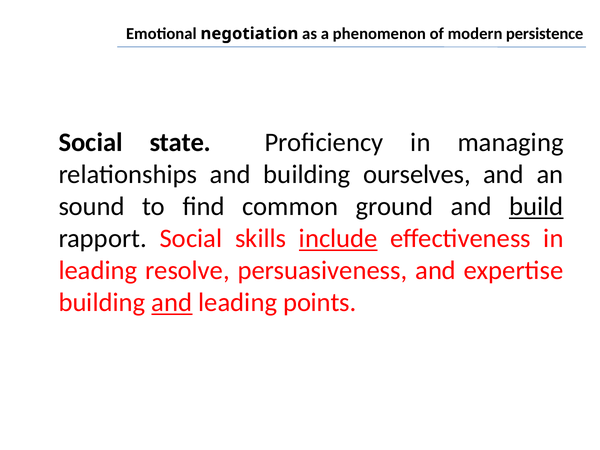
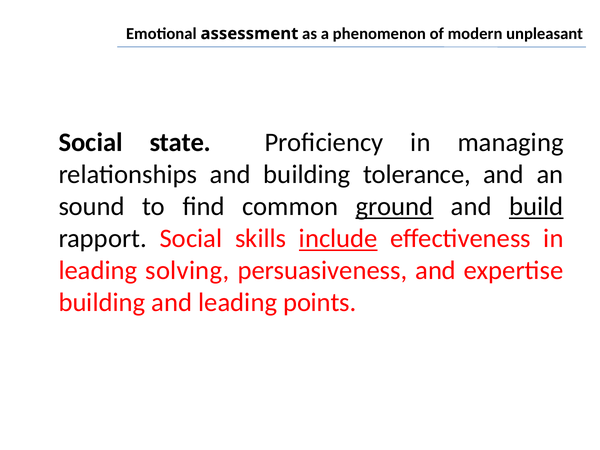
negotiation: negotiation -> assessment
persistence: persistence -> unpleasant
ourselves: ourselves -> tolerance
ground underline: none -> present
resolve: resolve -> solving
and at (172, 303) underline: present -> none
